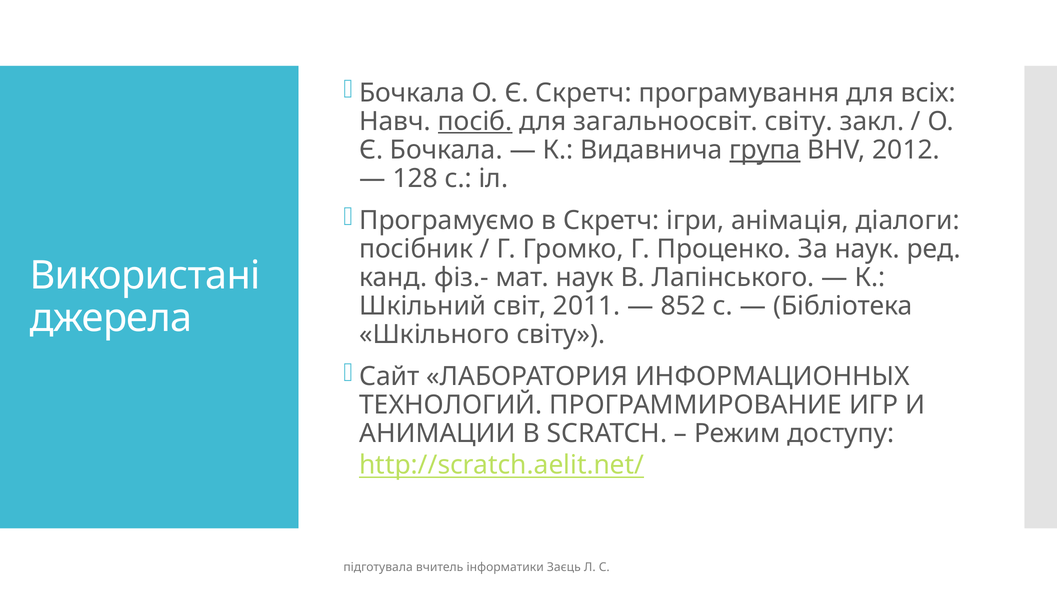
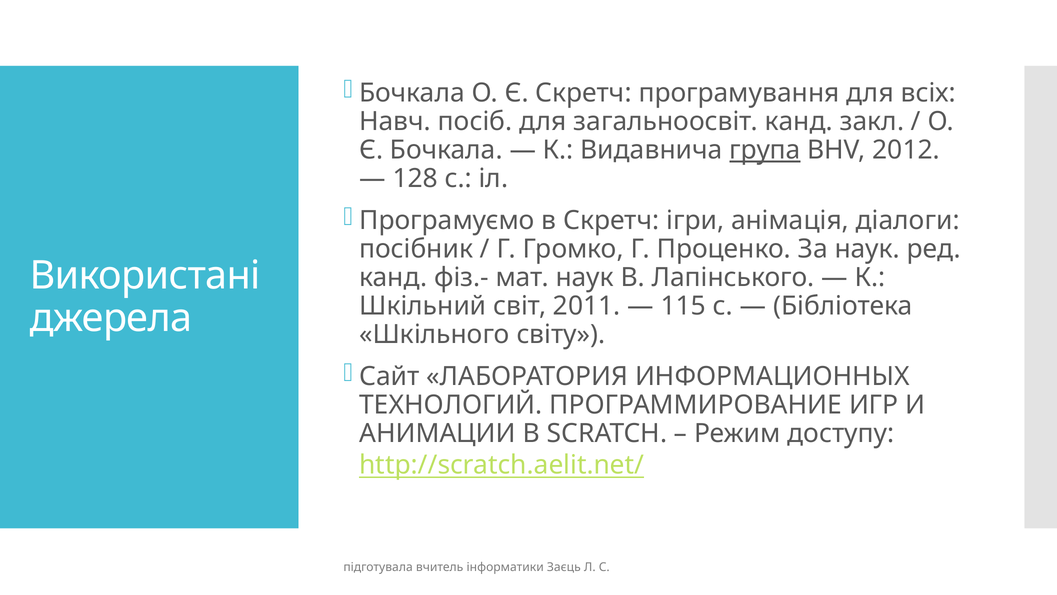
посіб underline: present -> none
загальноосвіт світу: світу -> канд
852: 852 -> 115
